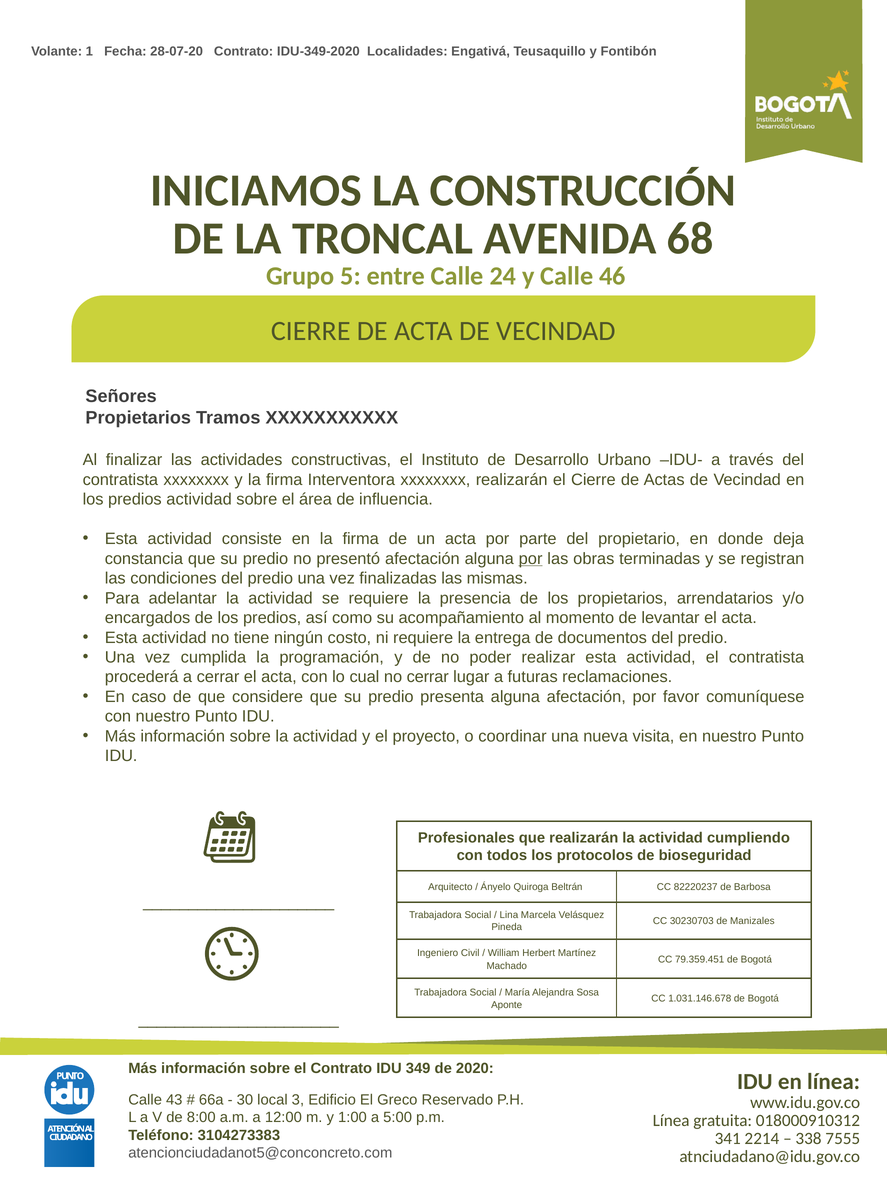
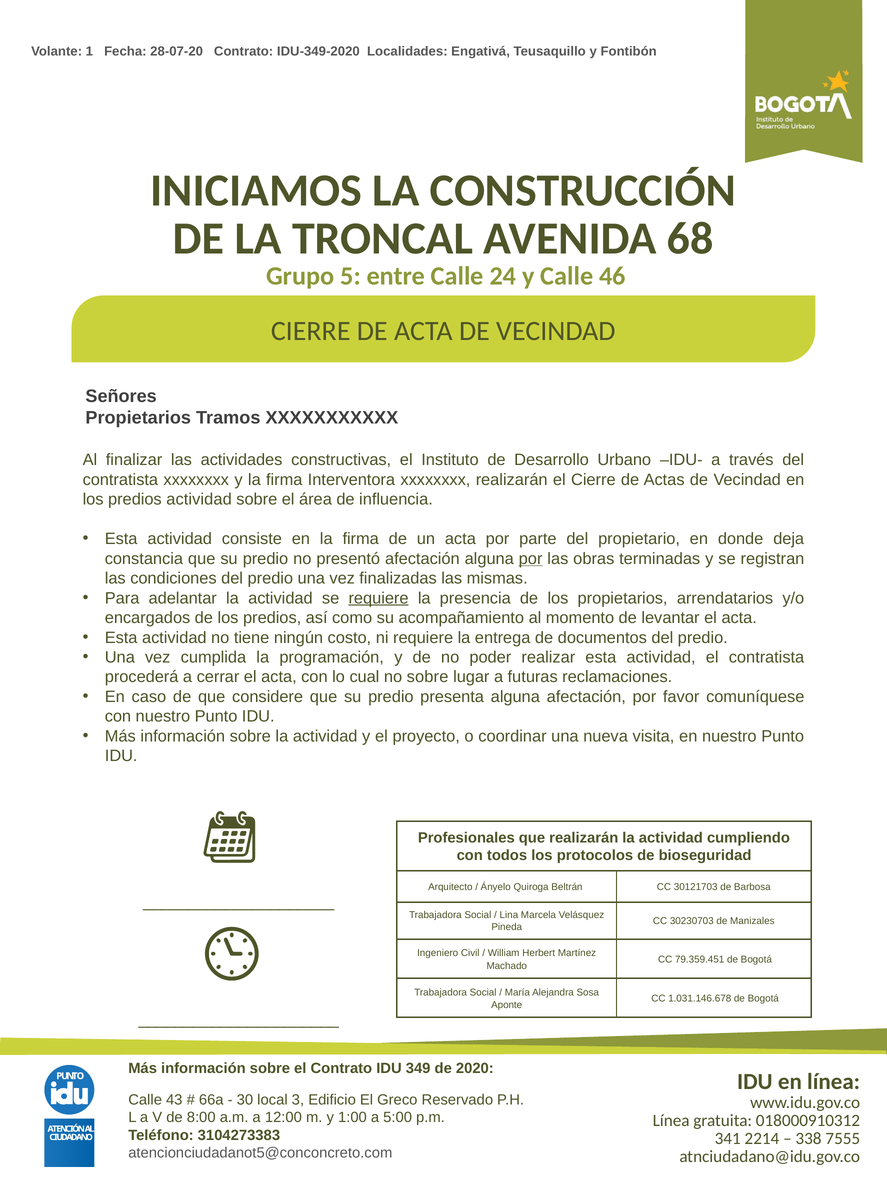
requiere at (379, 598) underline: none -> present
no cerrar: cerrar -> sobre
82220237: 82220237 -> 30121703
